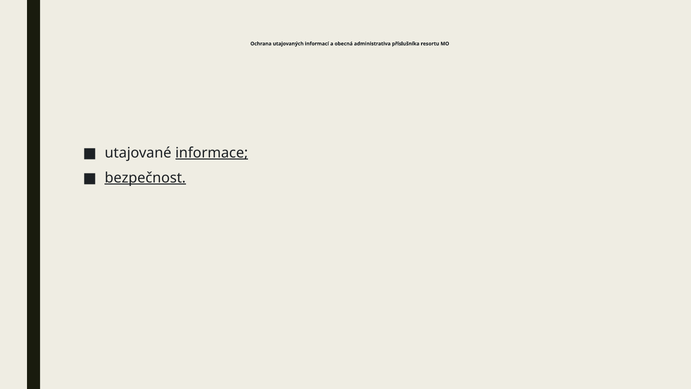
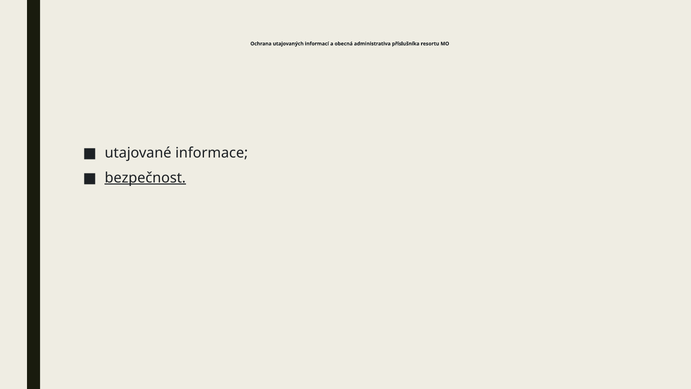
informace underline: present -> none
